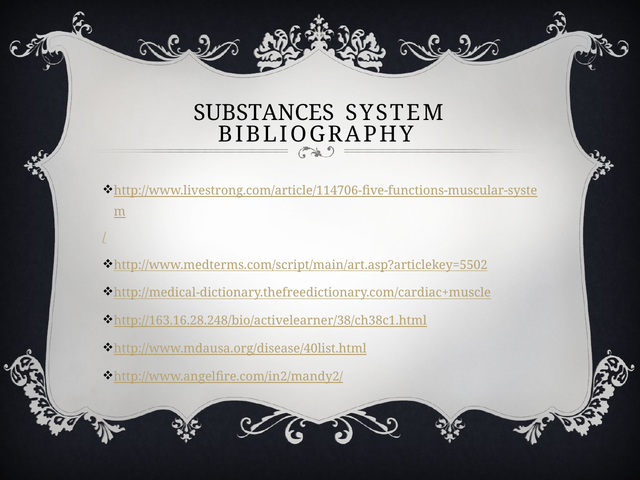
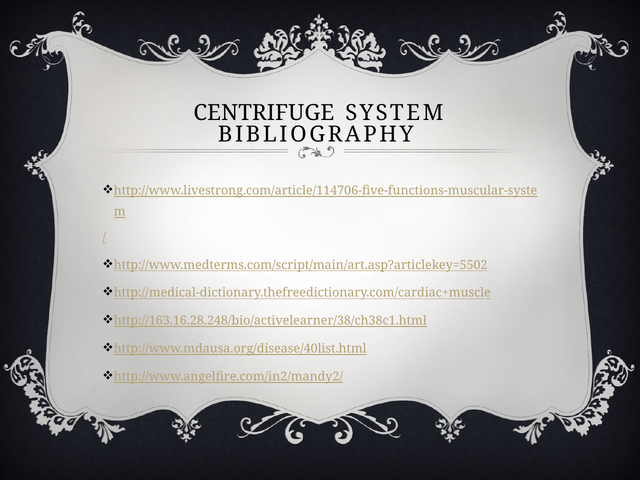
SUBSTANCES: SUBSTANCES -> CENTRIFUGE
